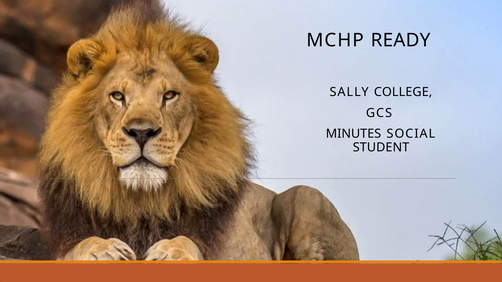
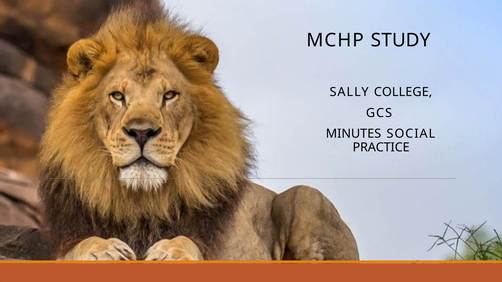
READY: READY -> STUDY
STUDENT: STUDENT -> PRACTICE
